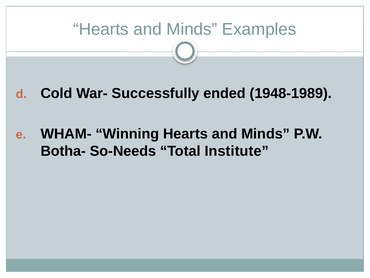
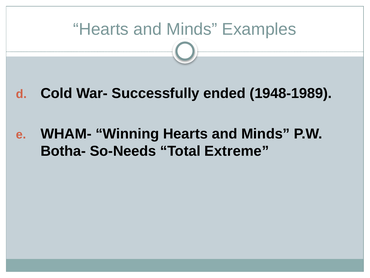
Institute: Institute -> Extreme
